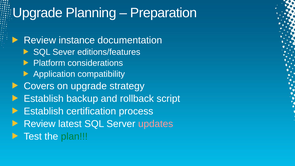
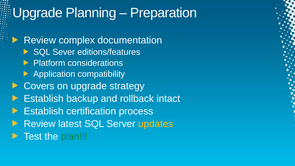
instance: instance -> complex
script: script -> intact
updates colour: pink -> yellow
